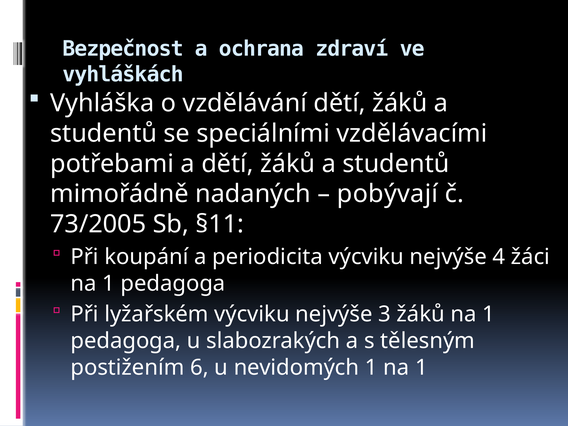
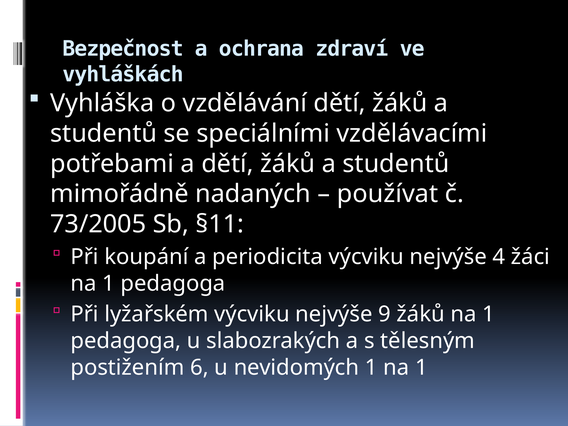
pobývají: pobývají -> používat
3: 3 -> 9
